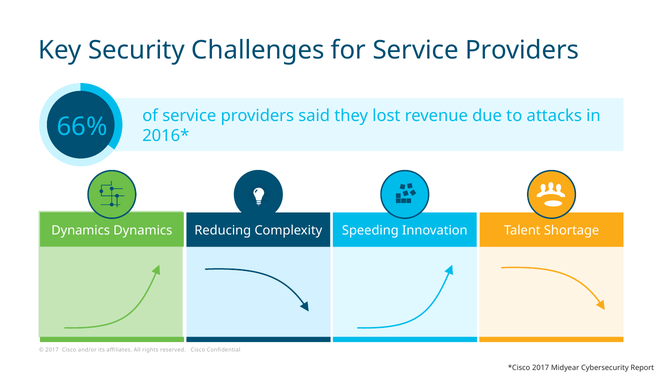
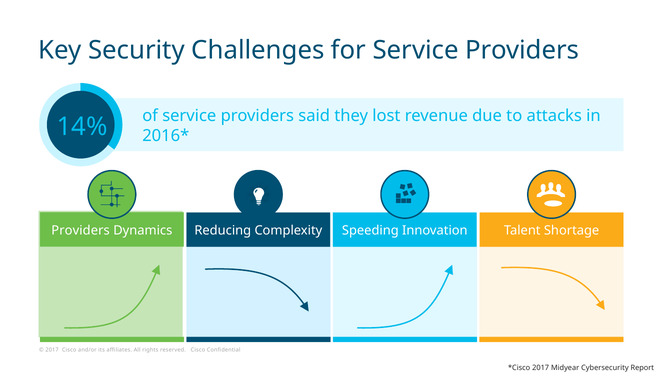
66%: 66% -> 14%
Dynamics at (81, 230): Dynamics -> Providers
